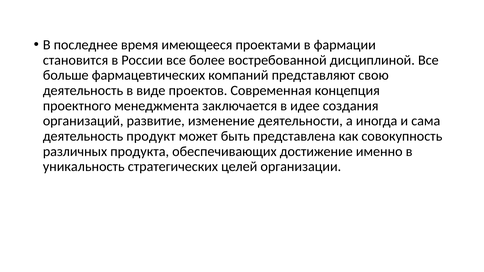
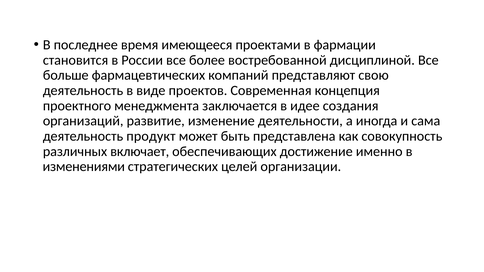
продукта: продукта -> включает
уникальность: уникальность -> изменениями
